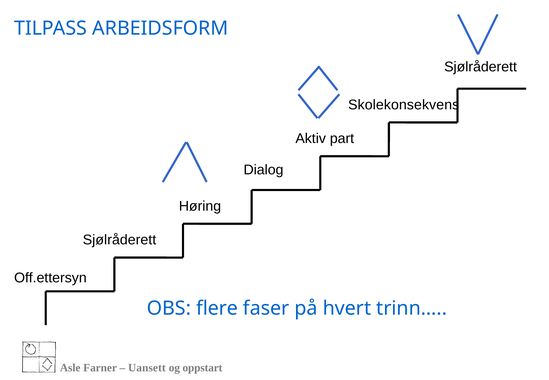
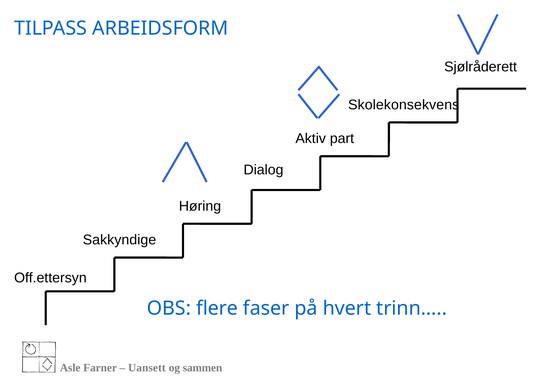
Sjølråderett at (120, 240): Sjølråderett -> Sakkyndige
oppstart: oppstart -> sammen
